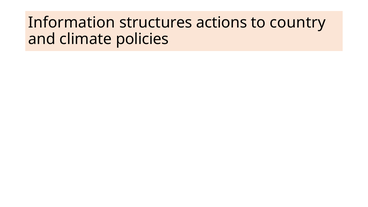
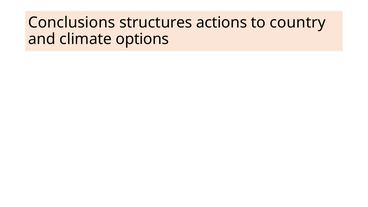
Information: Information -> Conclusions
policies: policies -> options
